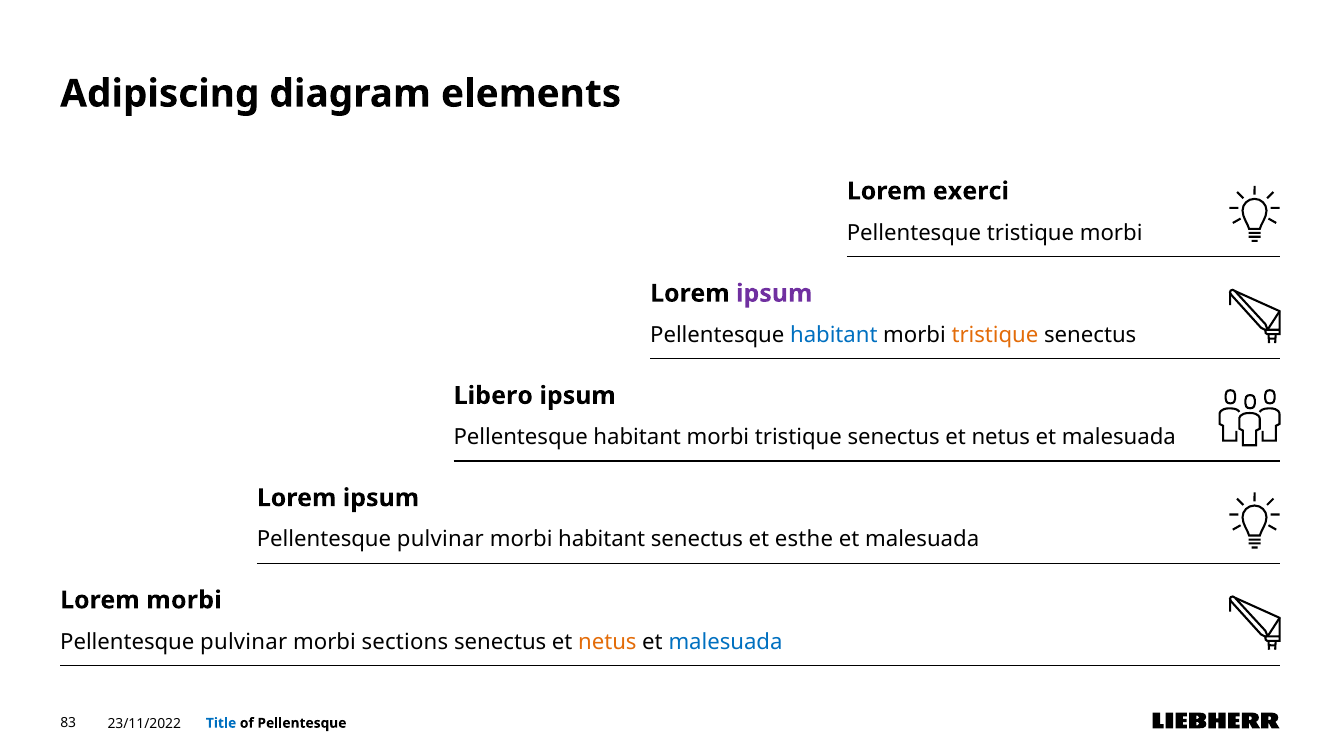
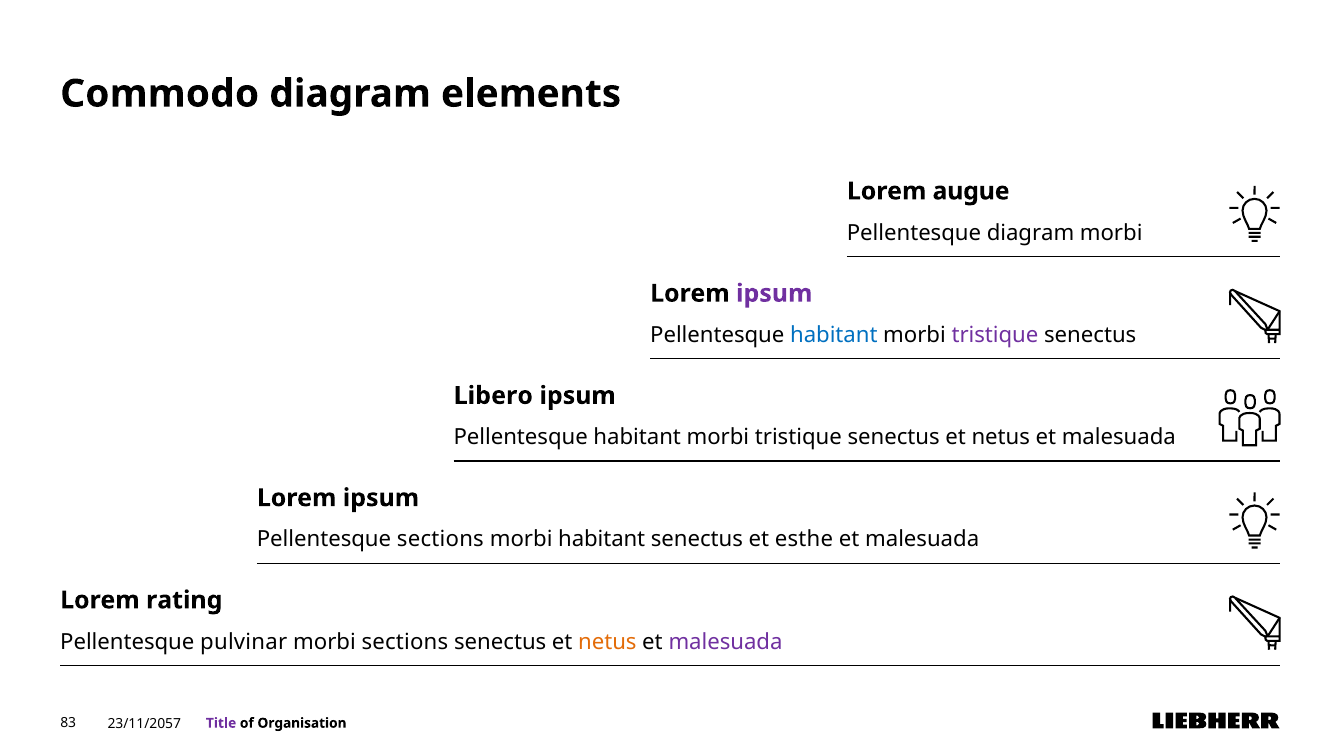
Adipiscing: Adipiscing -> Commodo
exerci: exerci -> augue
Pellentesque tristique: tristique -> diagram
tristique at (995, 335) colour: orange -> purple
pulvinar at (440, 540): pulvinar -> sections
Lorem morbi: morbi -> rating
malesuada at (726, 642) colour: blue -> purple
23/11/2022: 23/11/2022 -> 23/11/2057
Title colour: blue -> purple
of Pellentesque: Pellentesque -> Organisation
